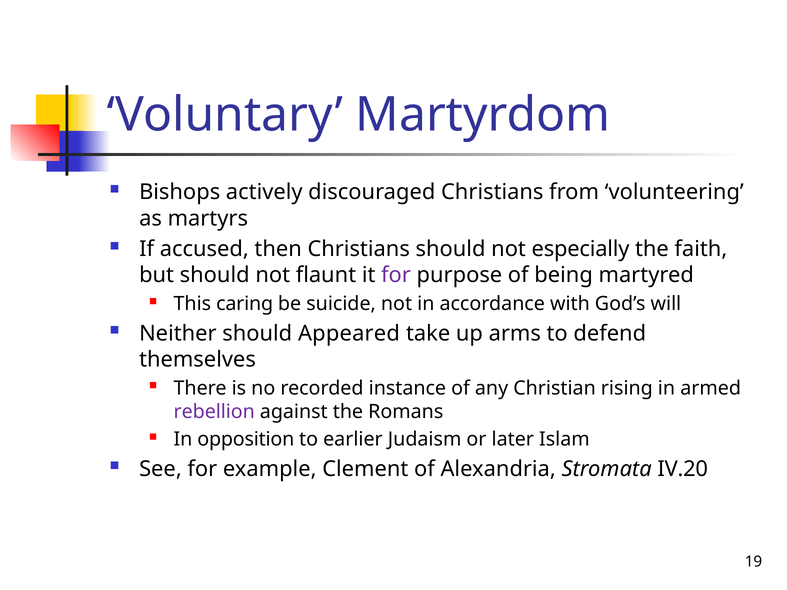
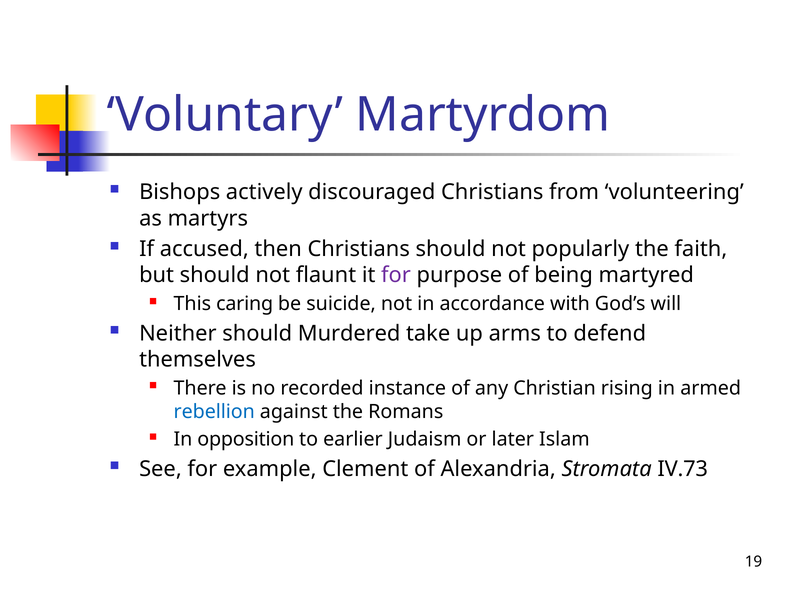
especially: especially -> popularly
Appeared: Appeared -> Murdered
rebellion colour: purple -> blue
IV.20: IV.20 -> IV.73
